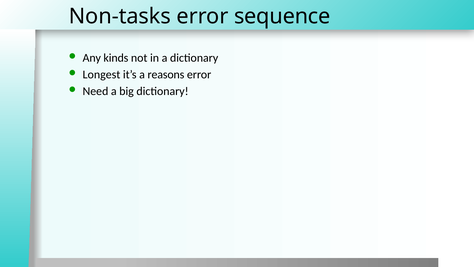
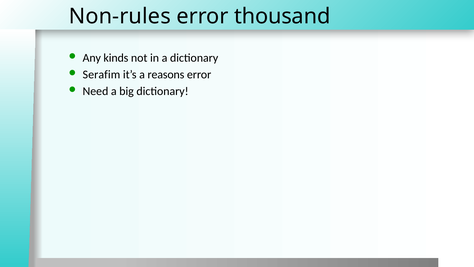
Non-tasks: Non-tasks -> Non-rules
sequence: sequence -> thousand
Longest: Longest -> Serafim
